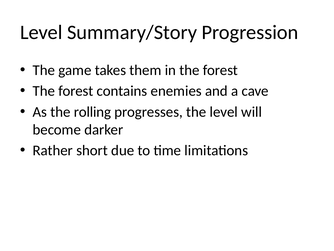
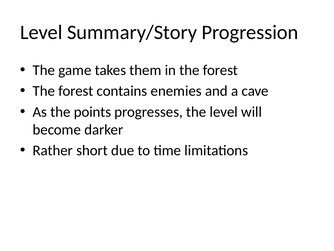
rolling: rolling -> points
